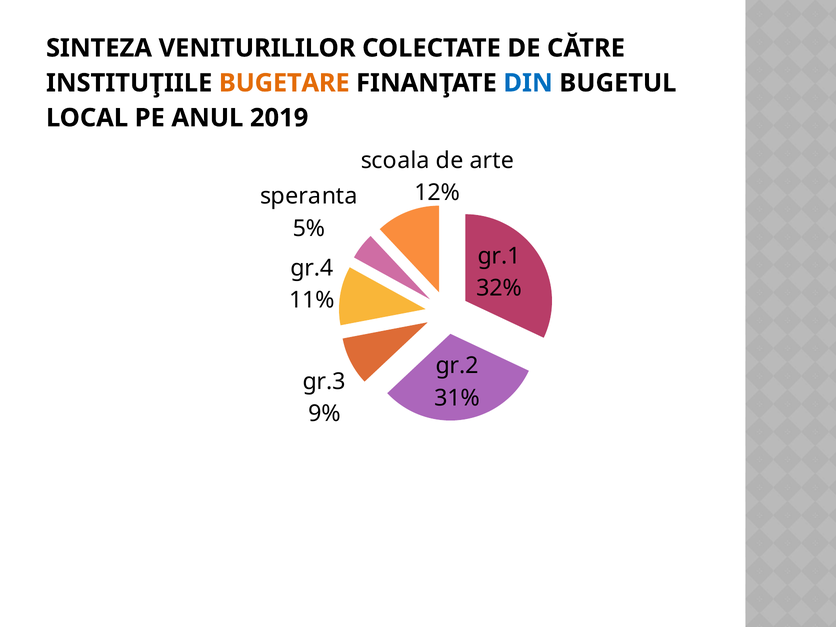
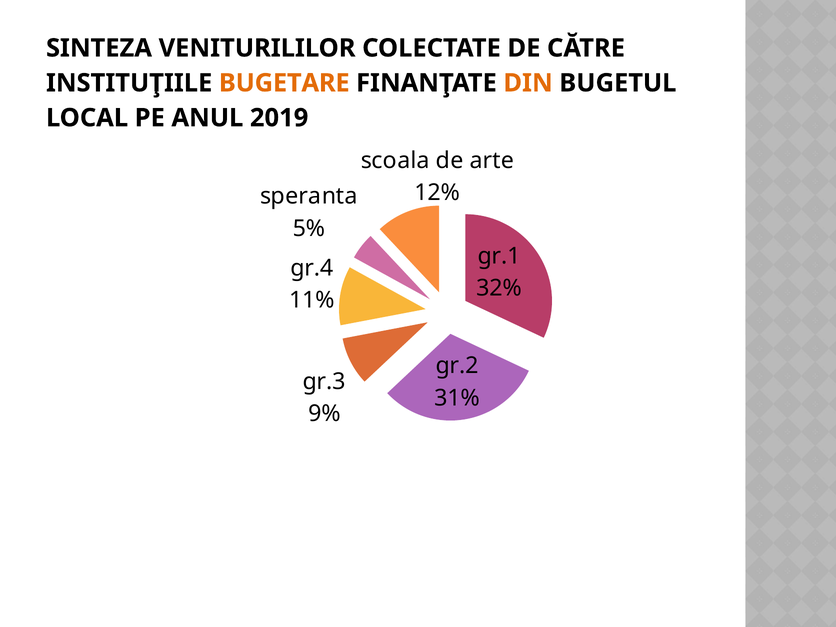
DIN colour: blue -> orange
